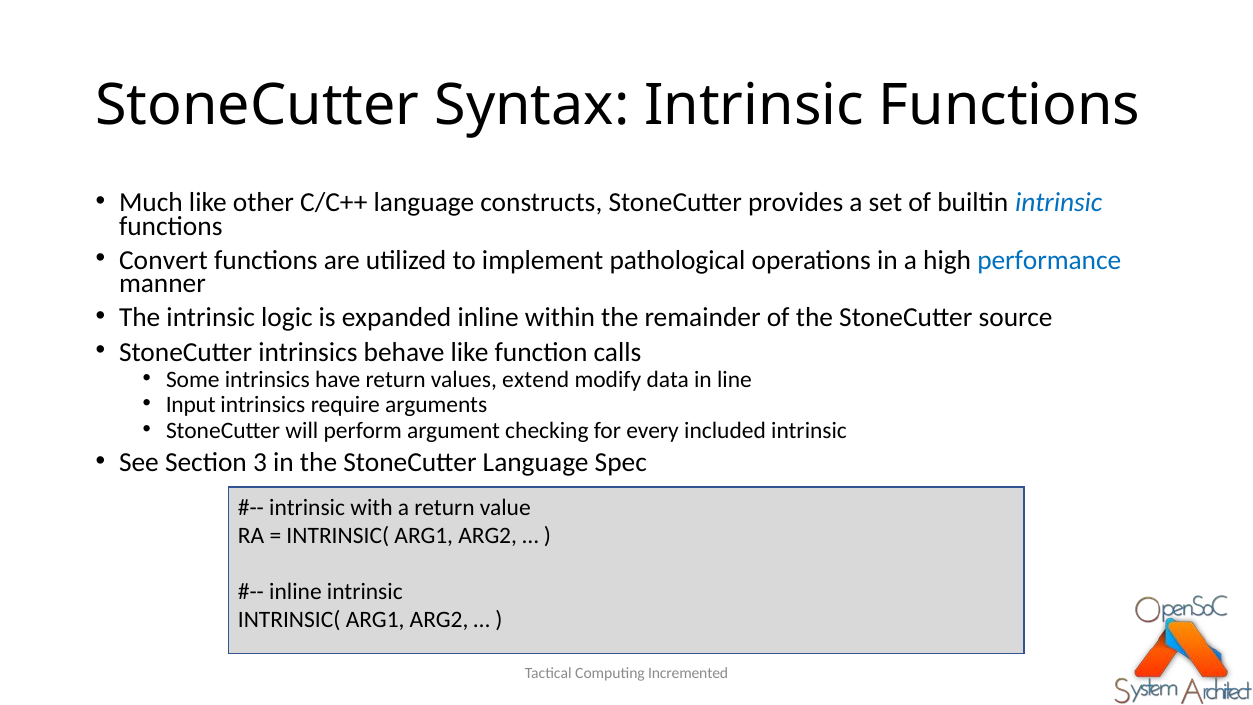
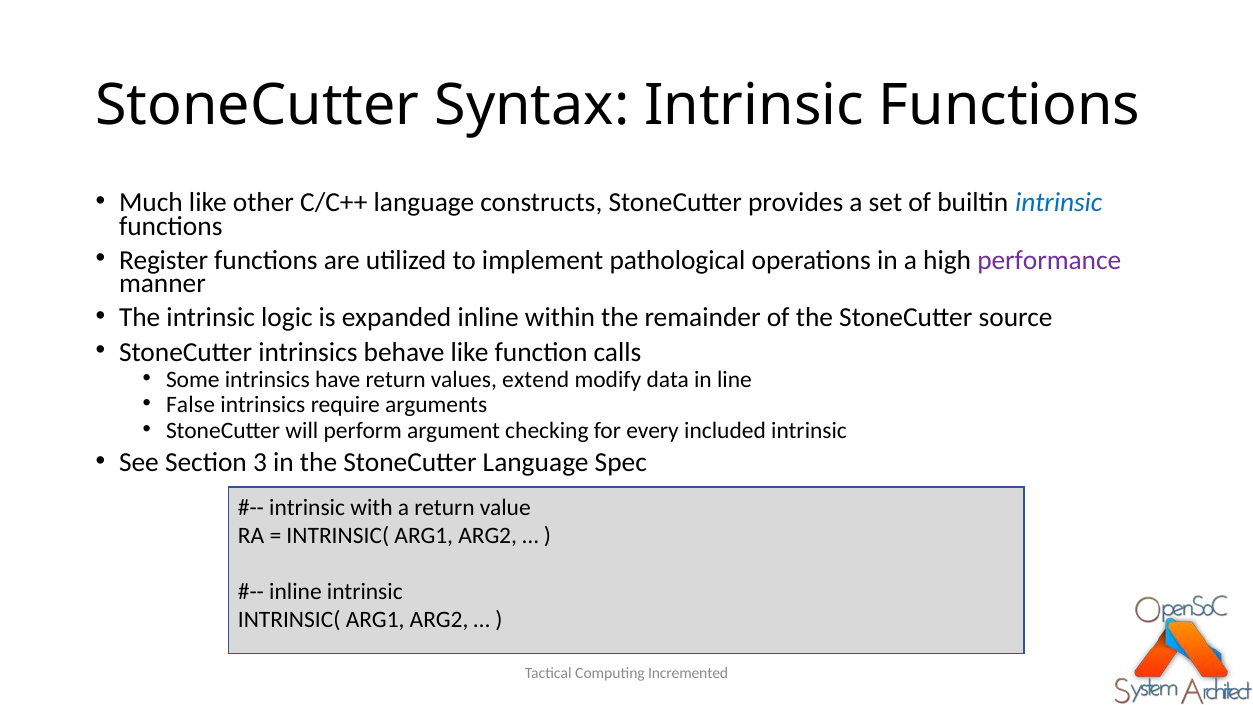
Convert: Convert -> Register
performance colour: blue -> purple
Input: Input -> False
